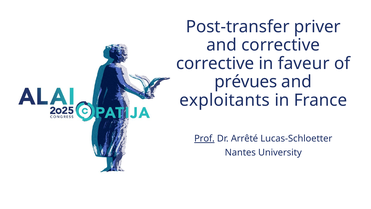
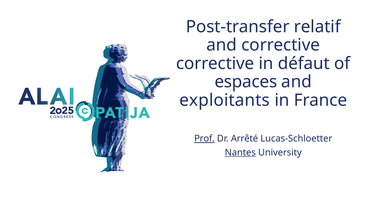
priver: priver -> relatif
faveur: faveur -> défaut
prévues: prévues -> espaces
Nantes underline: none -> present
